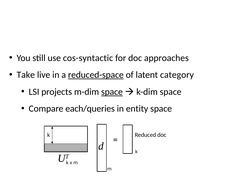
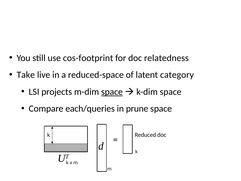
cos-syntactic: cos-syntactic -> cos-footprint
approaches: approaches -> relatedness
reduced-space underline: present -> none
entity: entity -> prune
